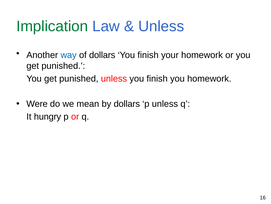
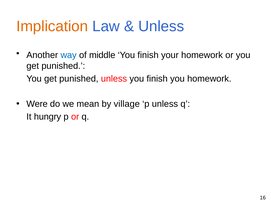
Implication colour: green -> orange
of dollars: dollars -> middle
by dollars: dollars -> village
